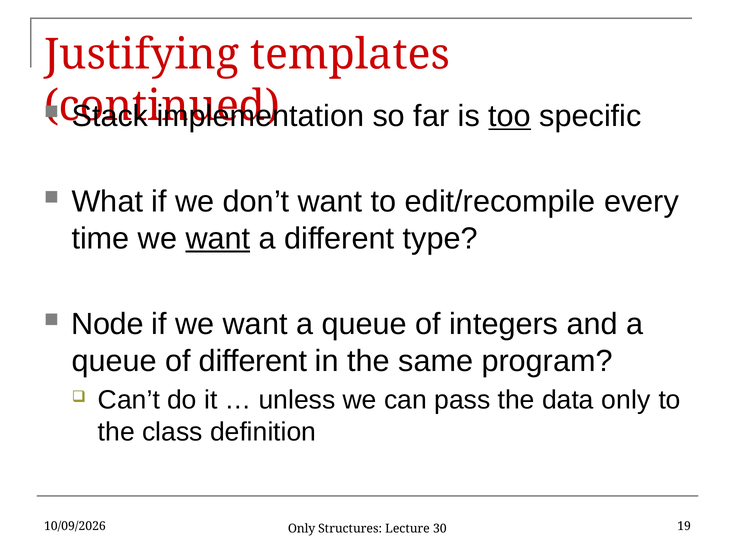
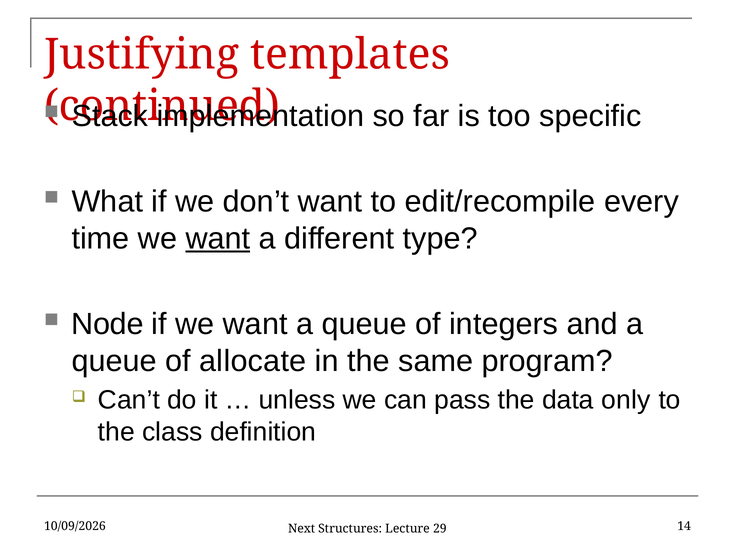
too underline: present -> none
of different: different -> allocate
19: 19 -> 14
Only at (302, 529): Only -> Next
30: 30 -> 29
